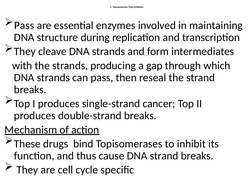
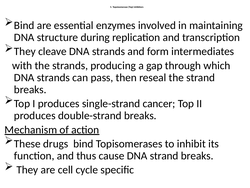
Pass at (24, 25): Pass -> Bind
